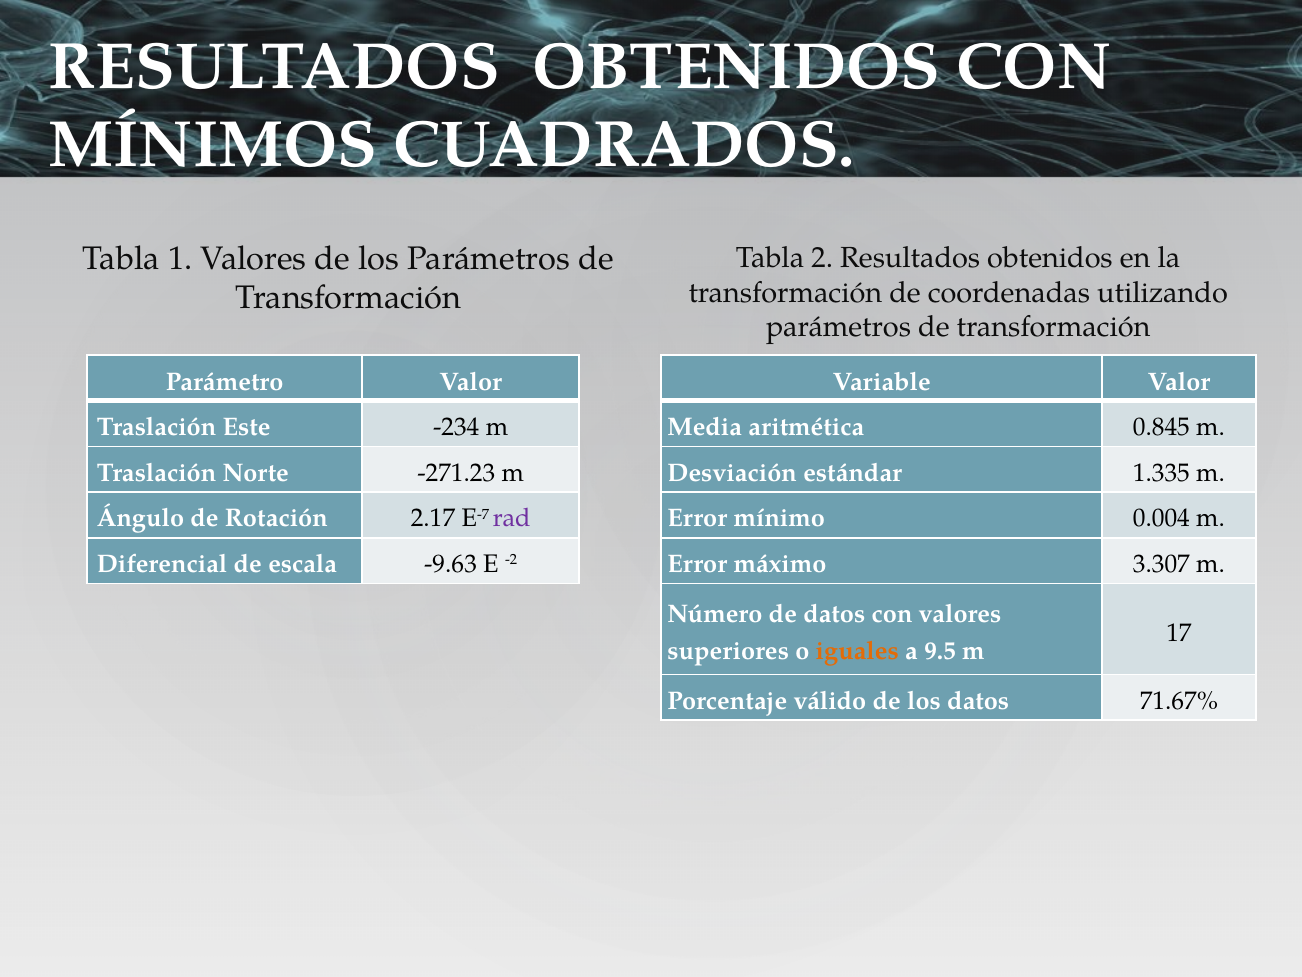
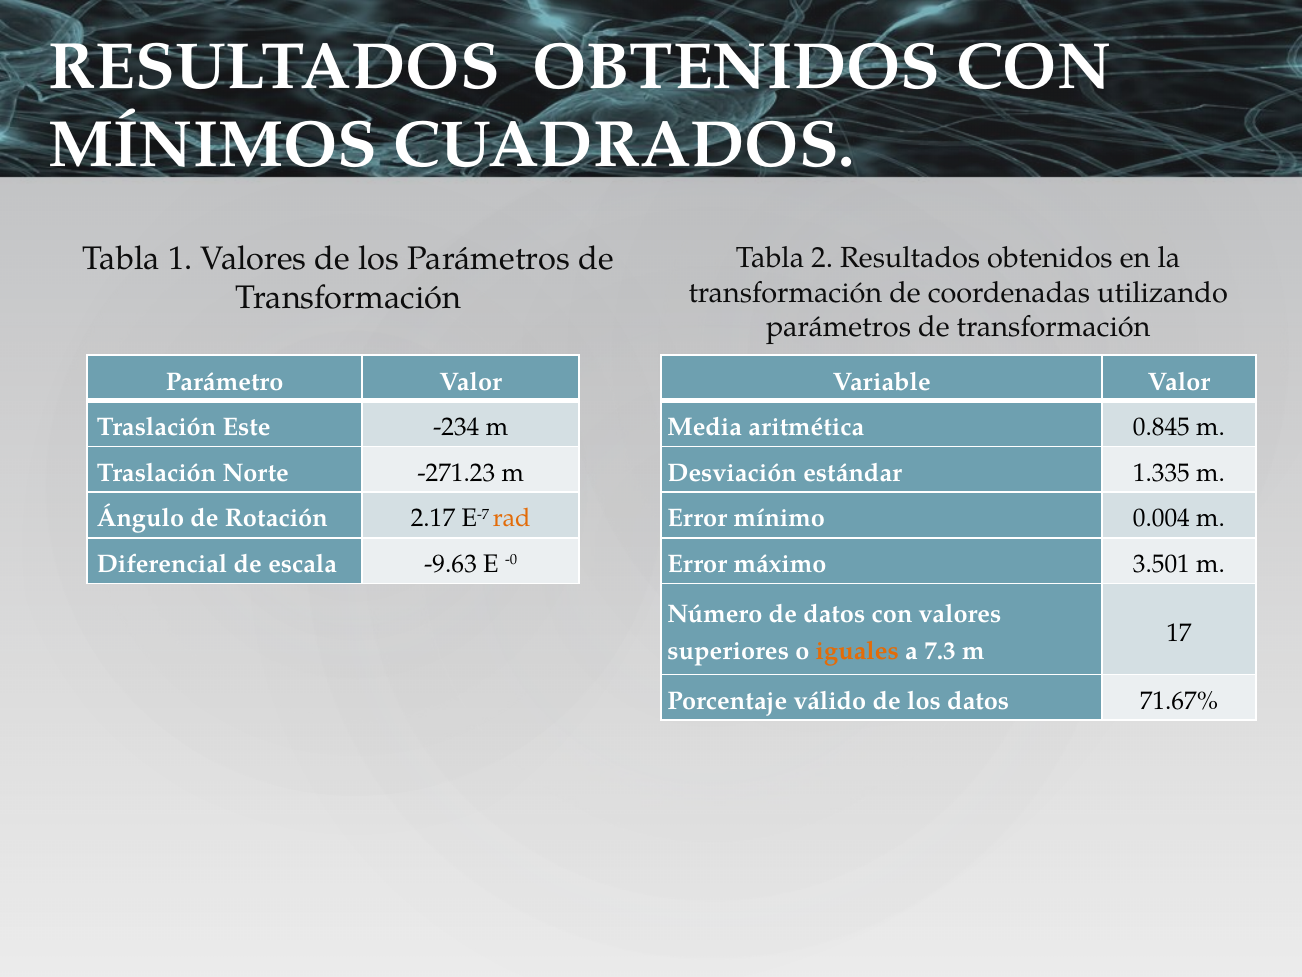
rad colour: purple -> orange
-2: -2 -> -0
3.307: 3.307 -> 3.501
9.5: 9.5 -> 7.3
